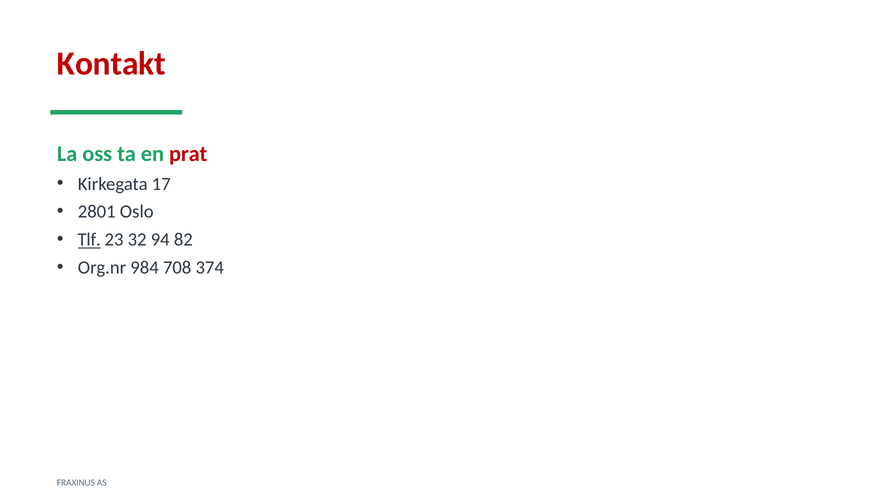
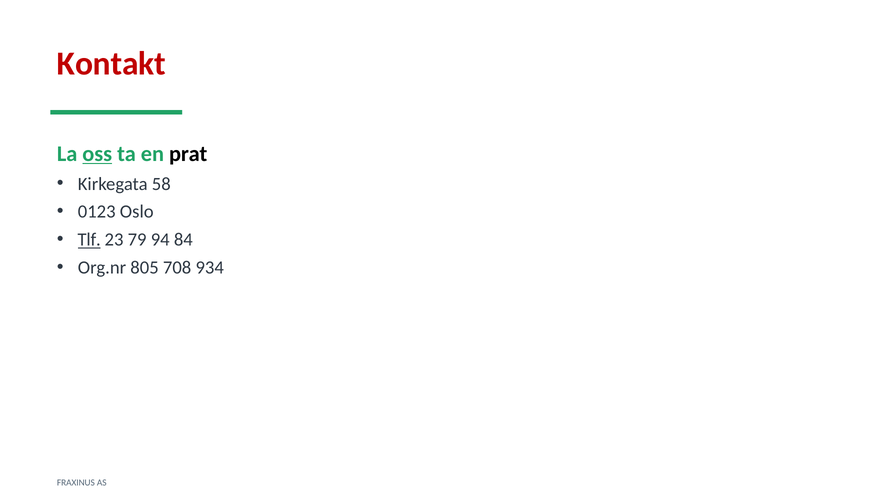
oss underline: none -> present
prat colour: red -> black
17: 17 -> 58
2801: 2801 -> 0123
32: 32 -> 79
82: 82 -> 84
984: 984 -> 805
374: 374 -> 934
